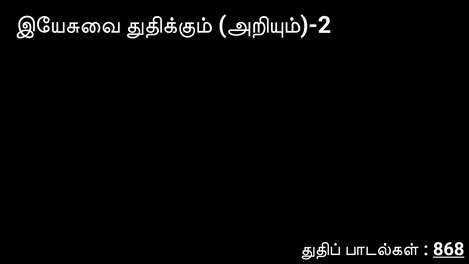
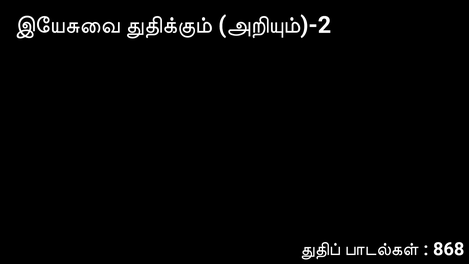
868 underline: present -> none
